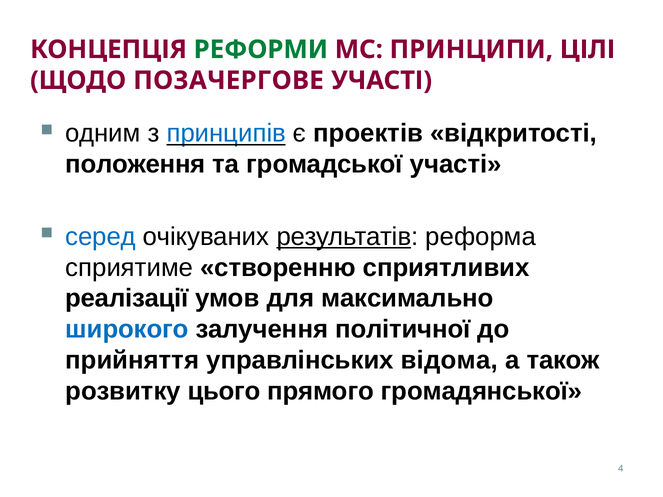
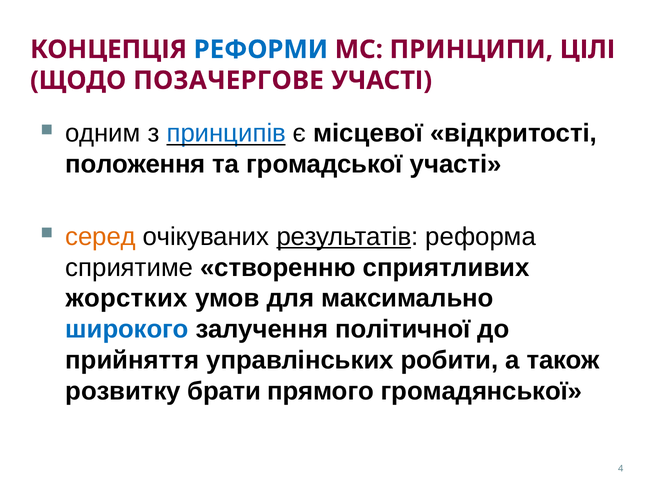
РЕФОРМИ colour: green -> blue
проектів: проектів -> місцевої
серед colour: blue -> orange
реалізації: реалізації -> жорстких
відома: відома -> робити
цього: цього -> брати
